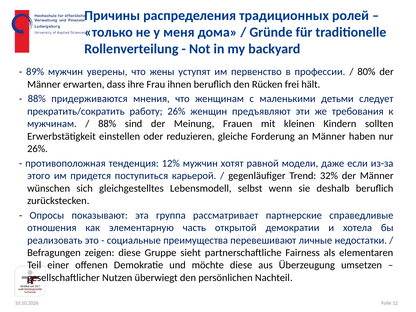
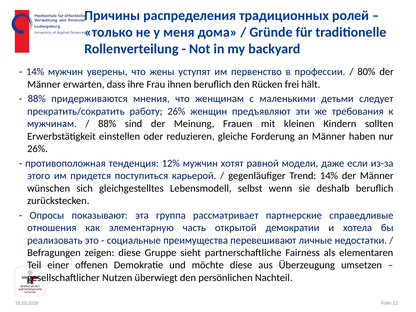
89% at (35, 72): 89% -> 14%
Trend 32%: 32% -> 14%
